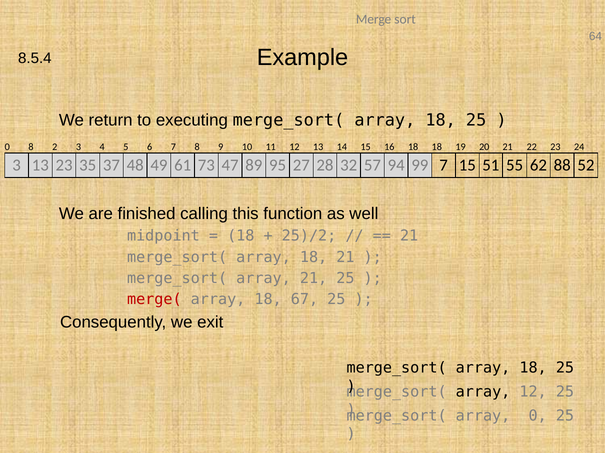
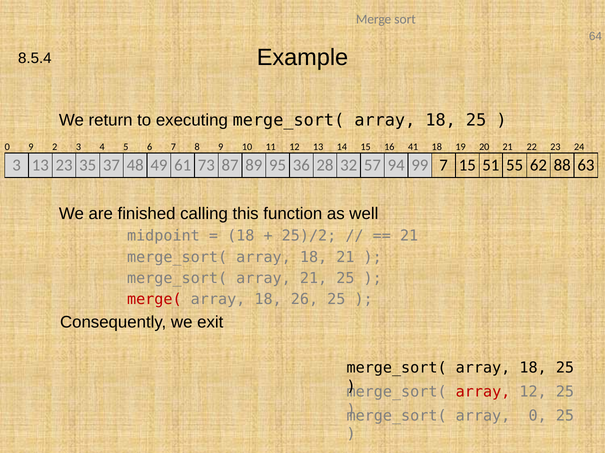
0 8: 8 -> 9
16 18: 18 -> 41
47: 47 -> 87
27: 27 -> 36
52: 52 -> 63
67: 67 -> 26
array at (483, 392) colour: black -> red
